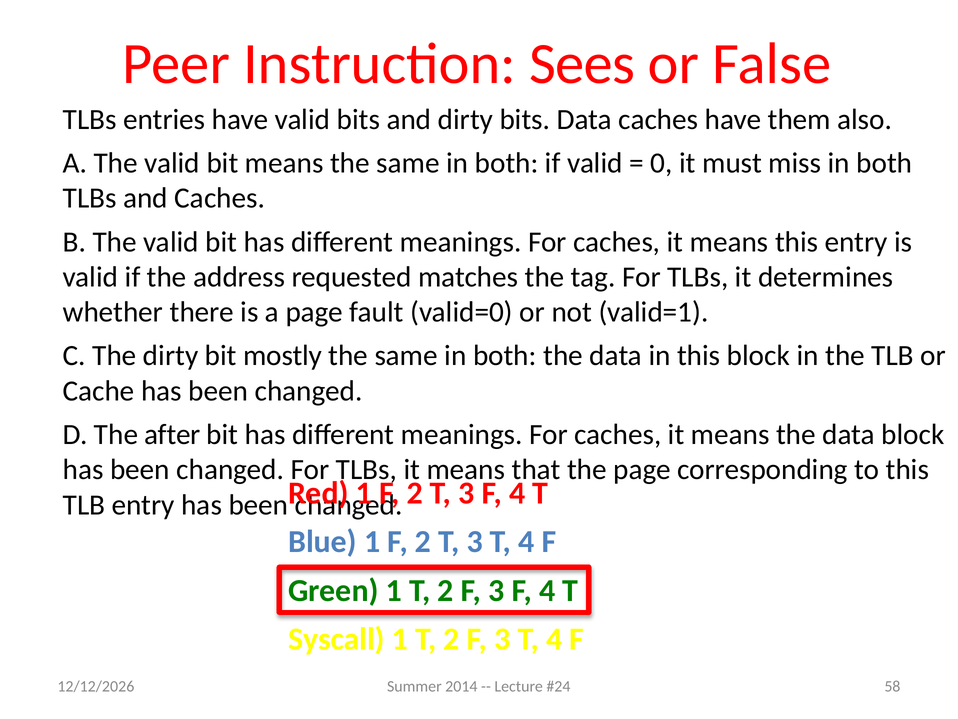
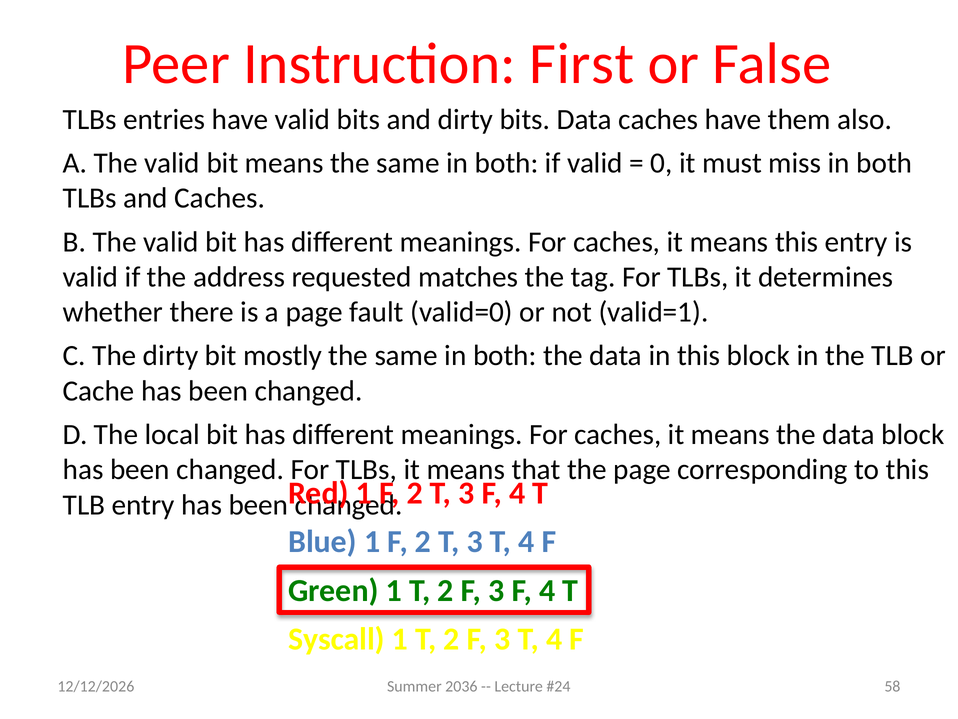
Sees: Sees -> First
after: after -> local
2014: 2014 -> 2036
